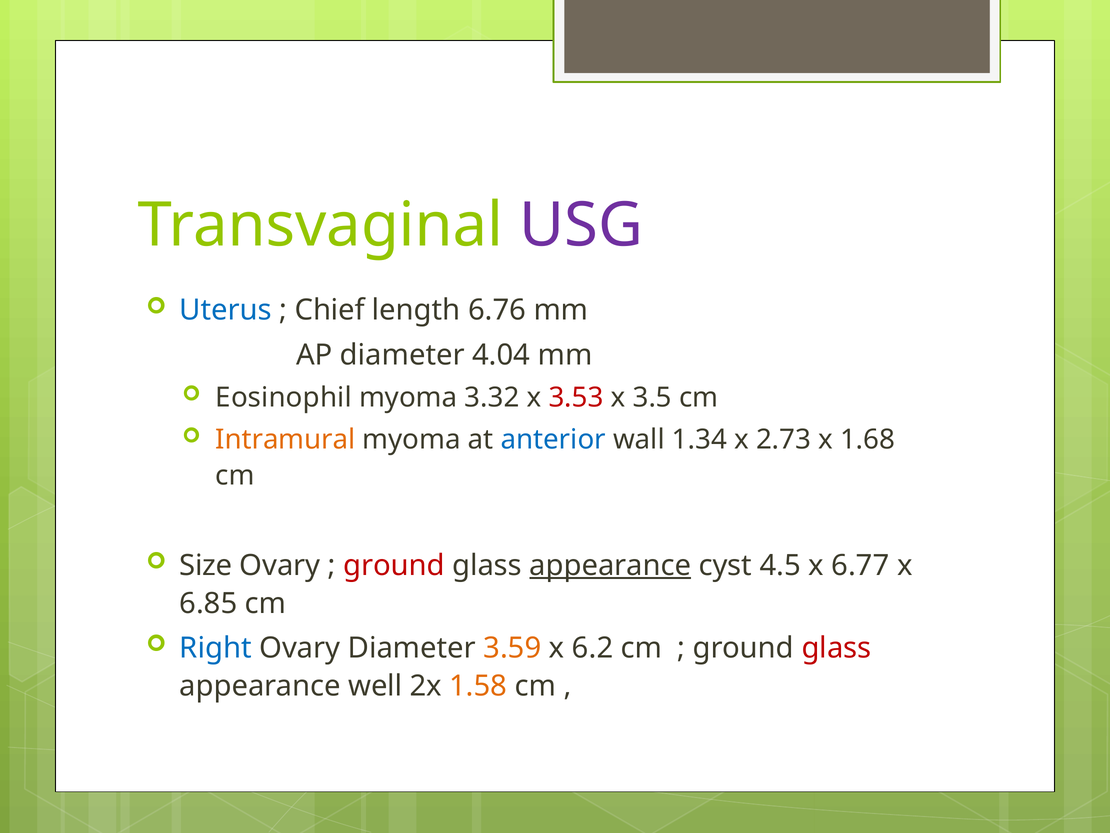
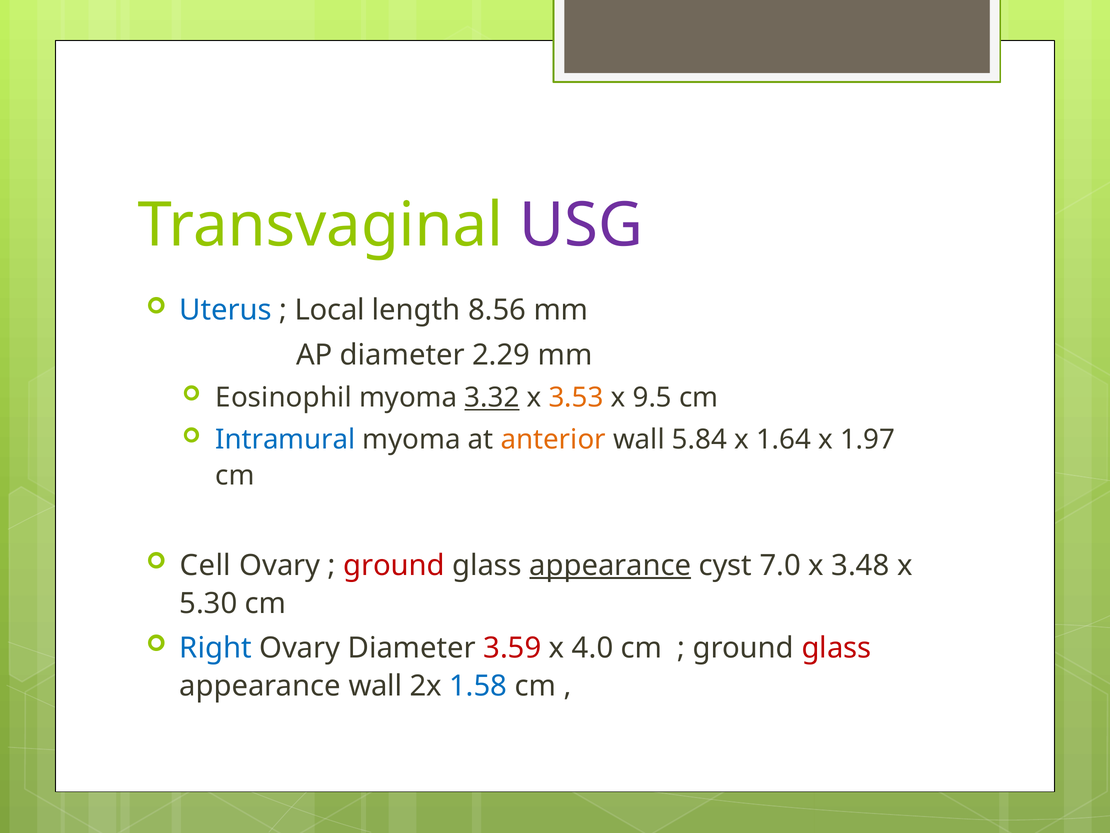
Chief: Chief -> Local
6.76: 6.76 -> 8.56
4.04: 4.04 -> 2.29
3.32 underline: none -> present
3.53 colour: red -> orange
3.5: 3.5 -> 9.5
Intramural colour: orange -> blue
anterior colour: blue -> orange
1.34: 1.34 -> 5.84
2.73: 2.73 -> 1.64
1.68: 1.68 -> 1.97
Size: Size -> Cell
4.5: 4.5 -> 7.0
6.77: 6.77 -> 3.48
6.85: 6.85 -> 5.30
3.59 colour: orange -> red
6.2: 6.2 -> 4.0
appearance well: well -> wall
1.58 colour: orange -> blue
